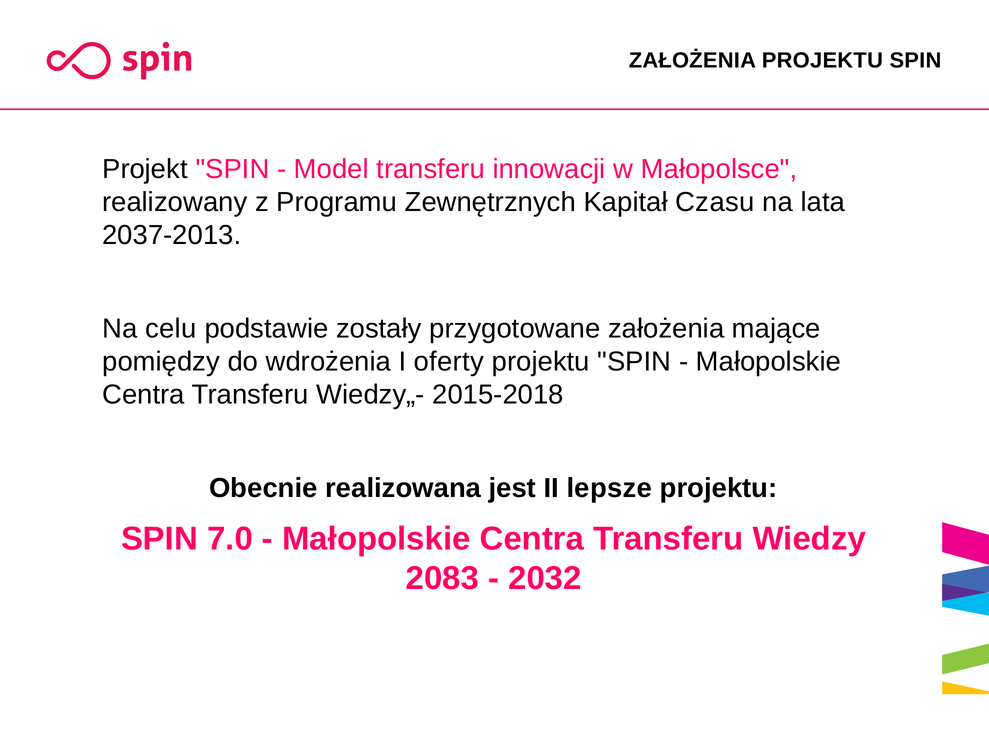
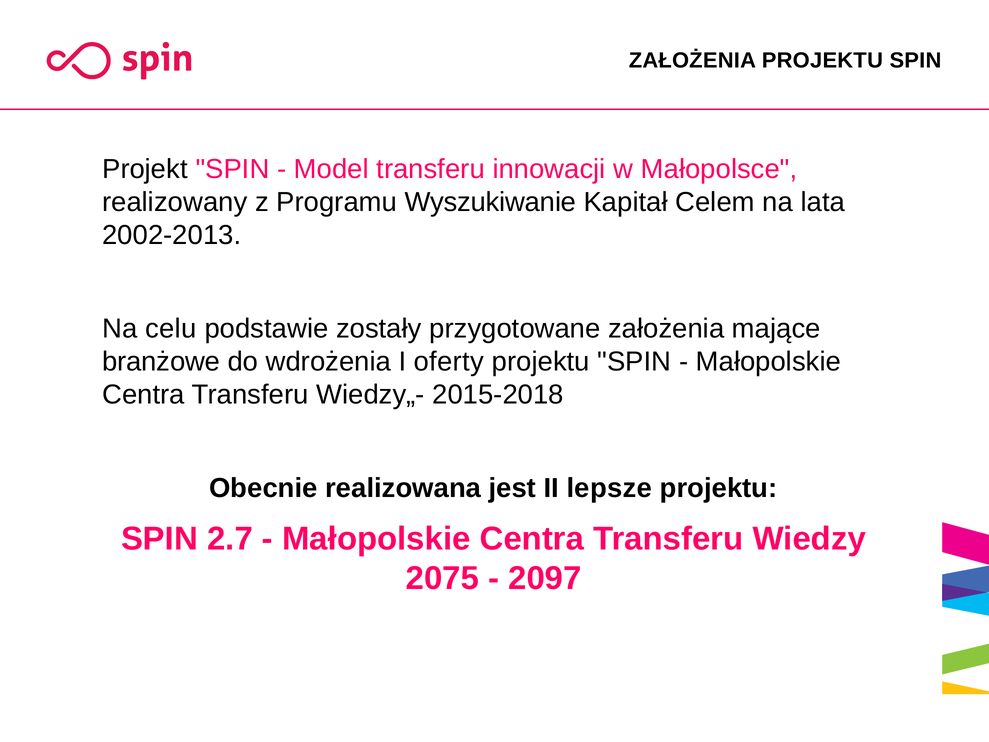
Zewnętrznych: Zewnętrznych -> Wyszukiwanie
Czasu: Czasu -> Celem
2037-2013: 2037-2013 -> 2002-2013
pomiędzy: pomiędzy -> branżowe
7.0: 7.0 -> 2.7
2083: 2083 -> 2075
2032: 2032 -> 2097
